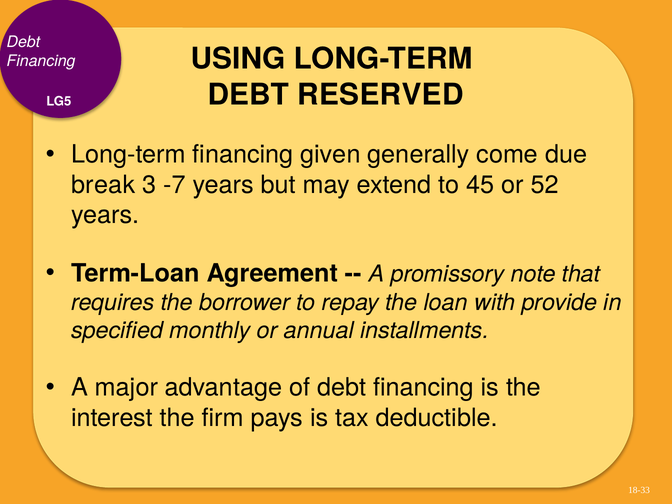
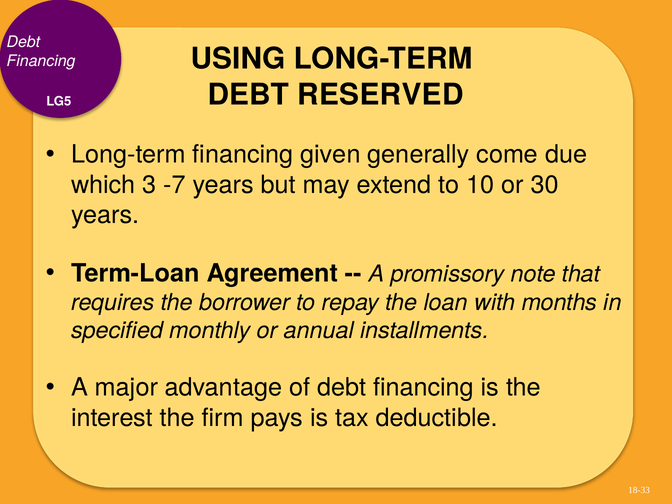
break: break -> which
45: 45 -> 10
52: 52 -> 30
provide: provide -> months
